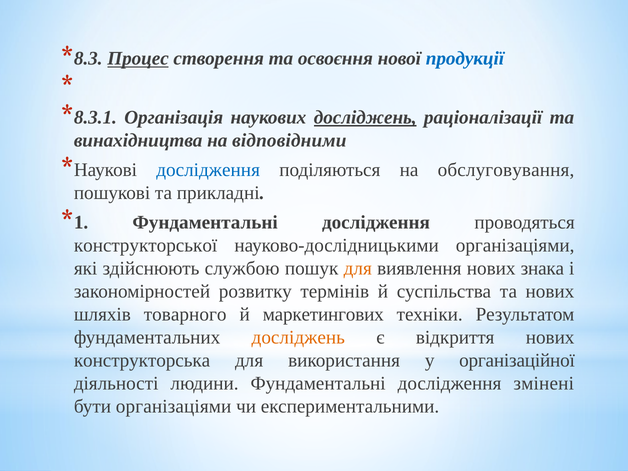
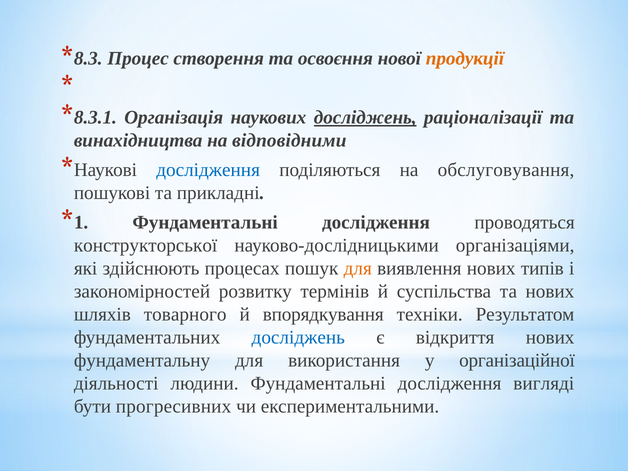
Процес underline: present -> none
продукції colour: blue -> orange
службою: службою -> процесах
знака: знака -> типів
маркетингових: маркетингових -> впорядкування
досліджень at (298, 337) colour: orange -> blue
конструкторська: конструкторська -> фундаментальну
змінені: змінені -> вигляді
бути організаціями: організаціями -> прогресивних
